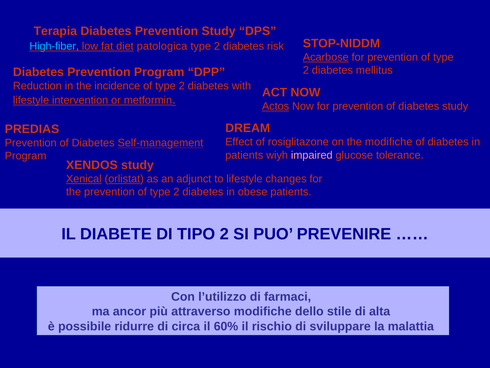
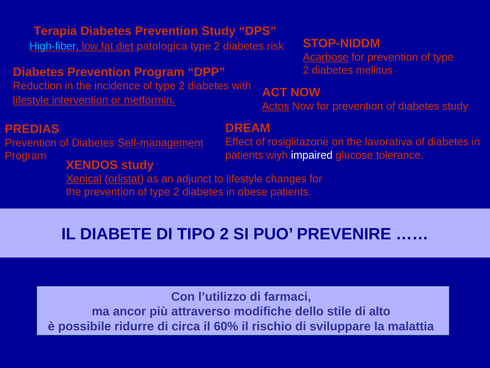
the modifiche: modifiche -> lavorativa
impaired colour: pink -> white
alta: alta -> alto
